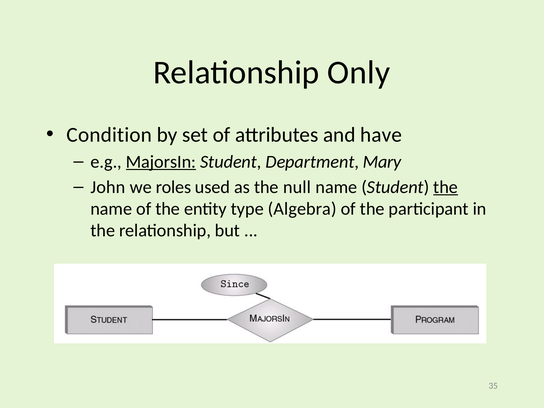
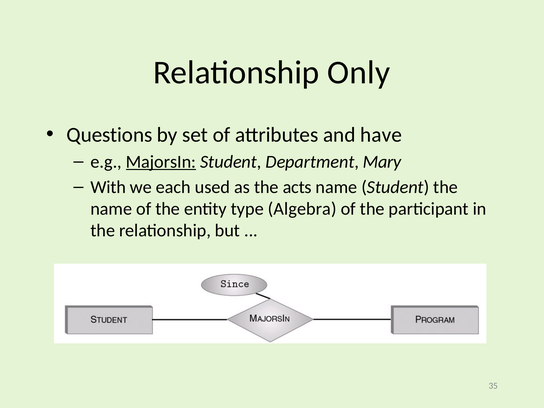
Condition: Condition -> Questions
John: John -> With
roles: roles -> each
null: null -> acts
the at (446, 187) underline: present -> none
